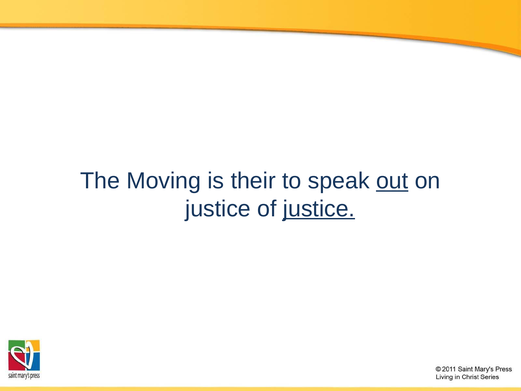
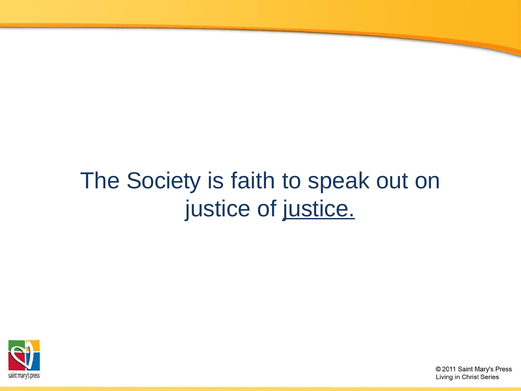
Moving: Moving -> Society
their: their -> faith
out underline: present -> none
